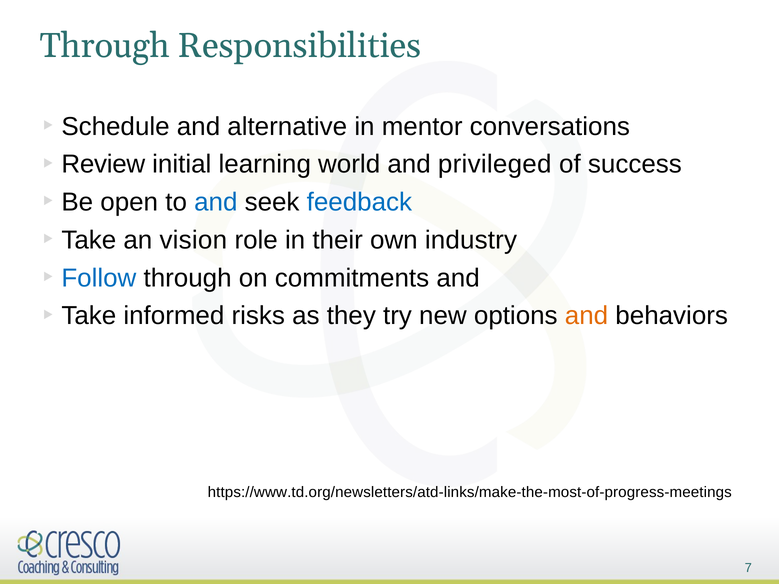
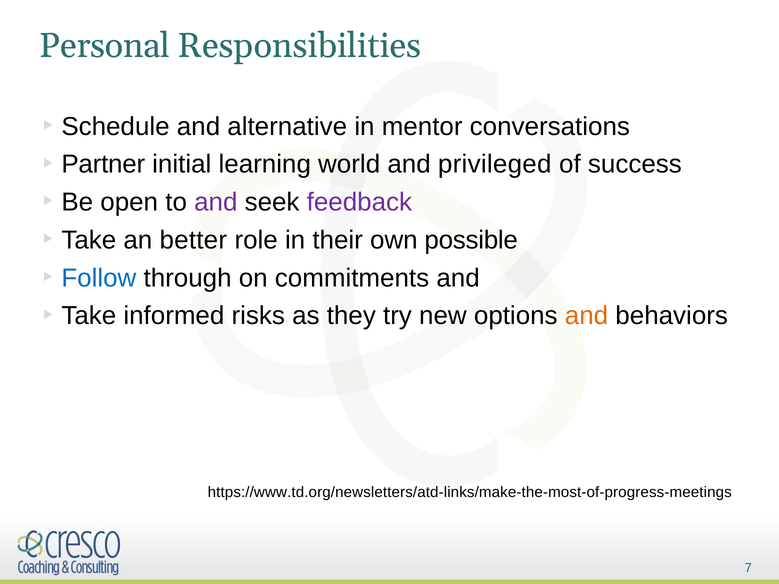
Through at (105, 46): Through -> Personal
Review: Review -> Partner
and at (216, 202) colour: blue -> purple
feedback colour: blue -> purple
vision: vision -> better
industry: industry -> possible
